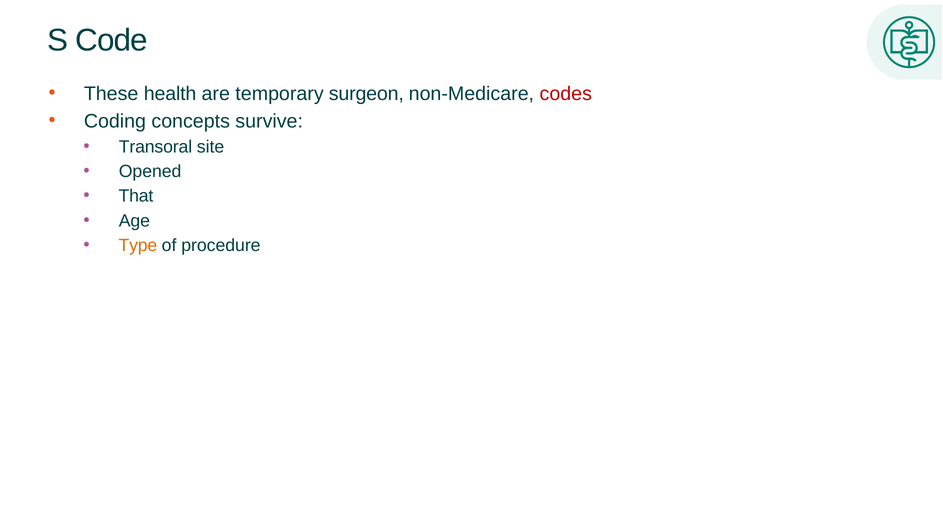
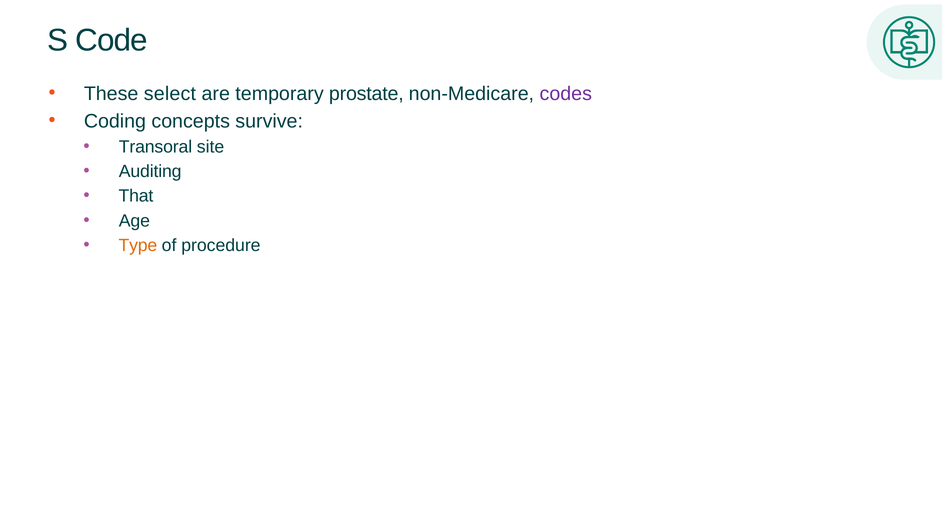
health: health -> select
surgeon: surgeon -> prostate
codes colour: red -> purple
Opened: Opened -> Auditing
